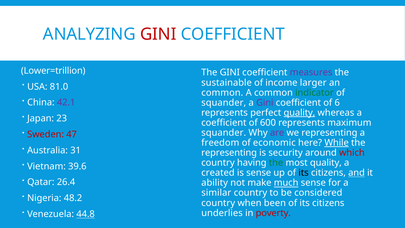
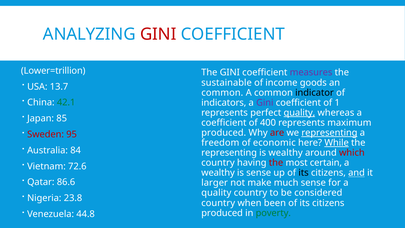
larger: larger -> goods
81.0: 81.0 -> 13.7
indicator colour: green -> black
42.1 colour: purple -> green
squander at (224, 103): squander -> indicators
6: 6 -> 1
23: 23 -> 85
600: 600 -> 400
47: 47 -> 95
squander at (224, 133): squander -> produced
are colour: purple -> red
representing at (329, 133) underline: none -> present
31: 31 -> 84
is security: security -> wealthy
the at (276, 163) colour: green -> red
most quality: quality -> certain
39.6: 39.6 -> 72.6
created at (218, 173): created -> wealthy
26.4: 26.4 -> 86.6
ability: ability -> larger
much underline: present -> none
similar at (216, 193): similar -> quality
48.2: 48.2 -> 23.8
44.8 underline: present -> none
underlies at (222, 213): underlies -> produced
poverty colour: red -> green
